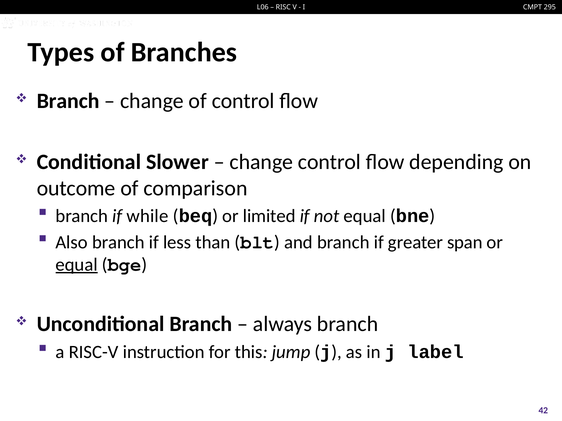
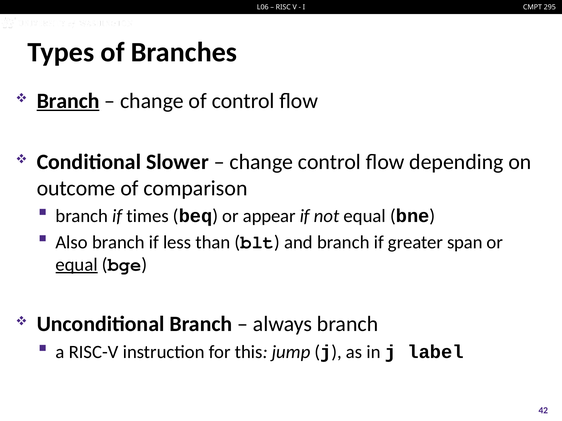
Branch at (68, 101) underline: none -> present
while: while -> times
limited: limited -> appear
